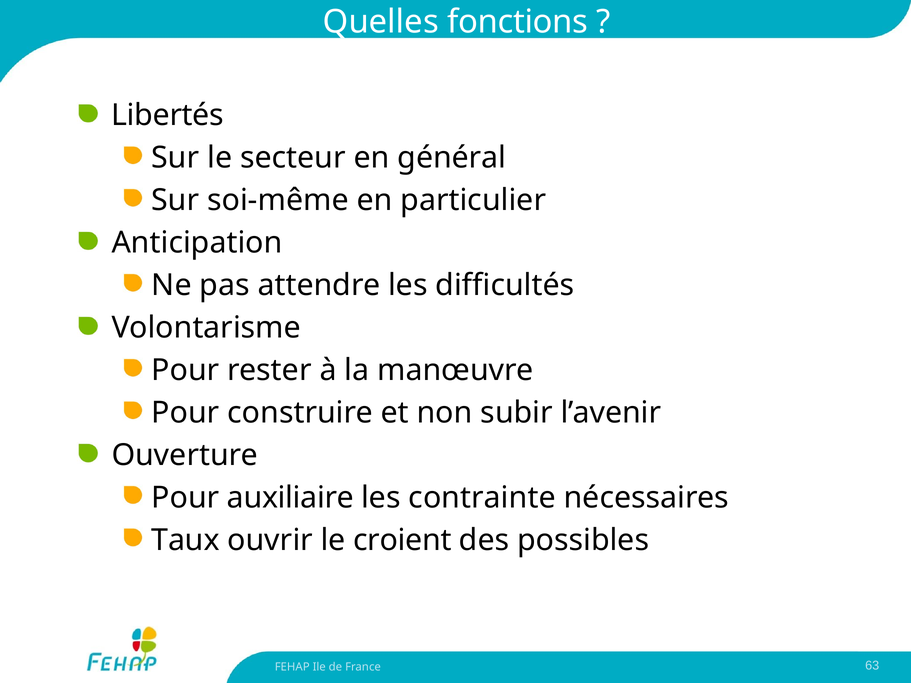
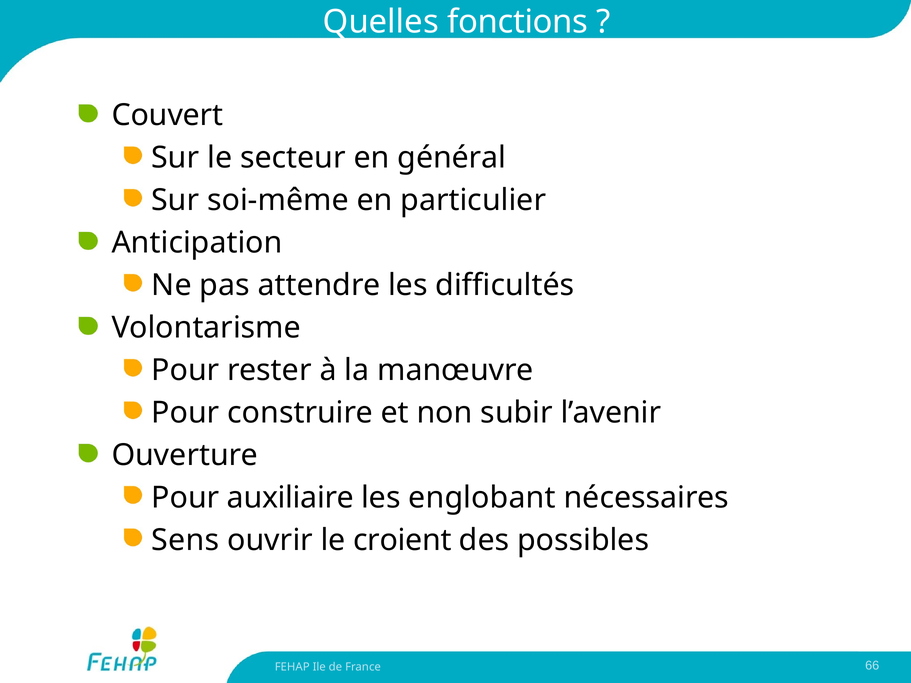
Libertés: Libertés -> Couvert
contrainte: contrainte -> englobant
Taux: Taux -> Sens
63: 63 -> 66
